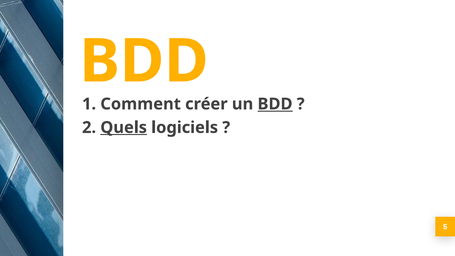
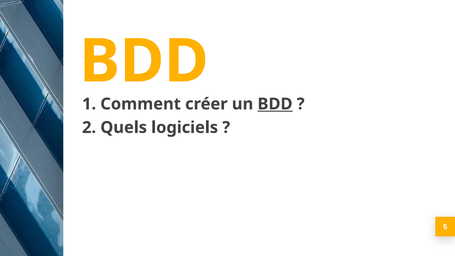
Quels underline: present -> none
